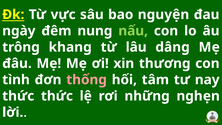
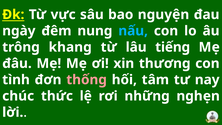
nấu colour: light green -> light blue
dâng: dâng -> tiếng
thức at (18, 96): thức -> chúc
